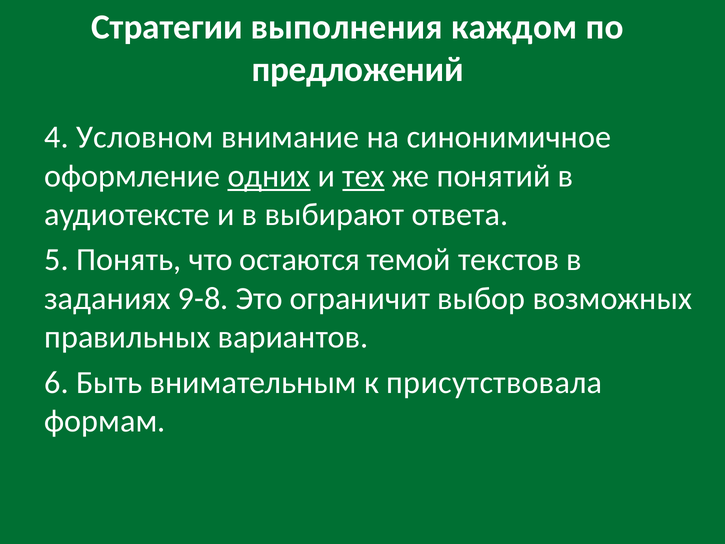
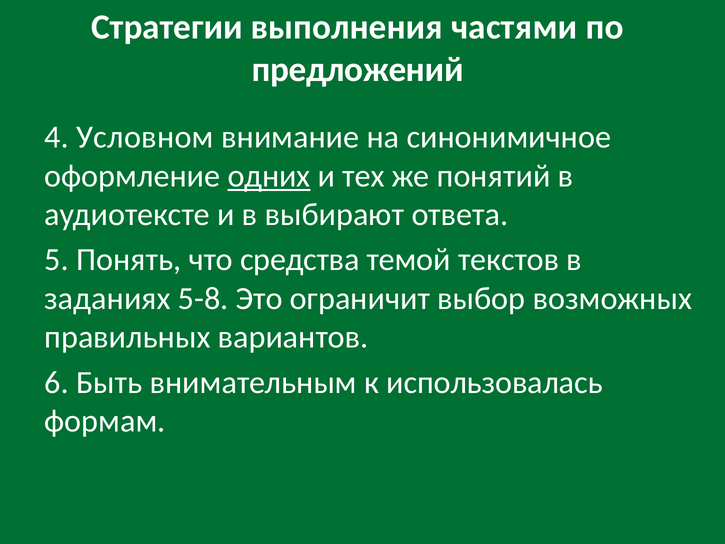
каждом: каждом -> частями
тех underline: present -> none
остаются: остаются -> средства
9-8: 9-8 -> 5-8
присутствовала: присутствовала -> использовалась
